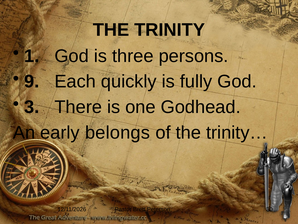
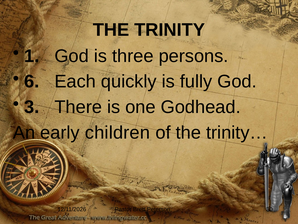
9: 9 -> 6
belongs: belongs -> children
